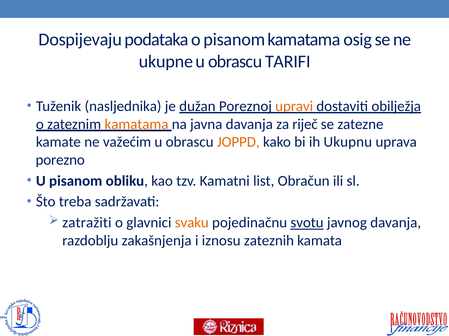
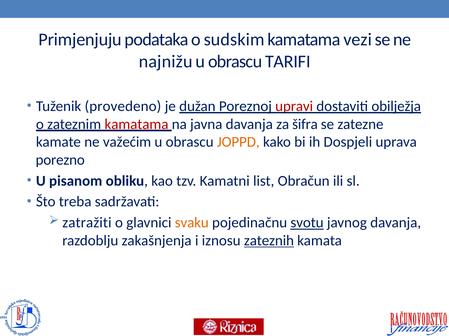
Dospijevaju: Dospijevaju -> Primjenjuju
o pisanom: pisanom -> sudskim
osig: osig -> vezi
ukupne: ukupne -> najnižu
nasljednika: nasljednika -> provedeno
upravi colour: orange -> red
kamatama at (136, 124) colour: orange -> red
riječ: riječ -> šifra
Ukupnu: Ukupnu -> Dospjeli
zateznih underline: none -> present
